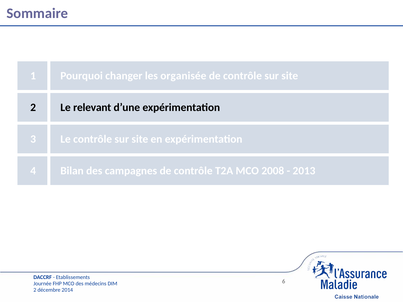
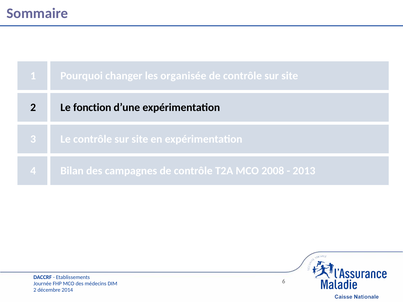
relevant: relevant -> fonction
